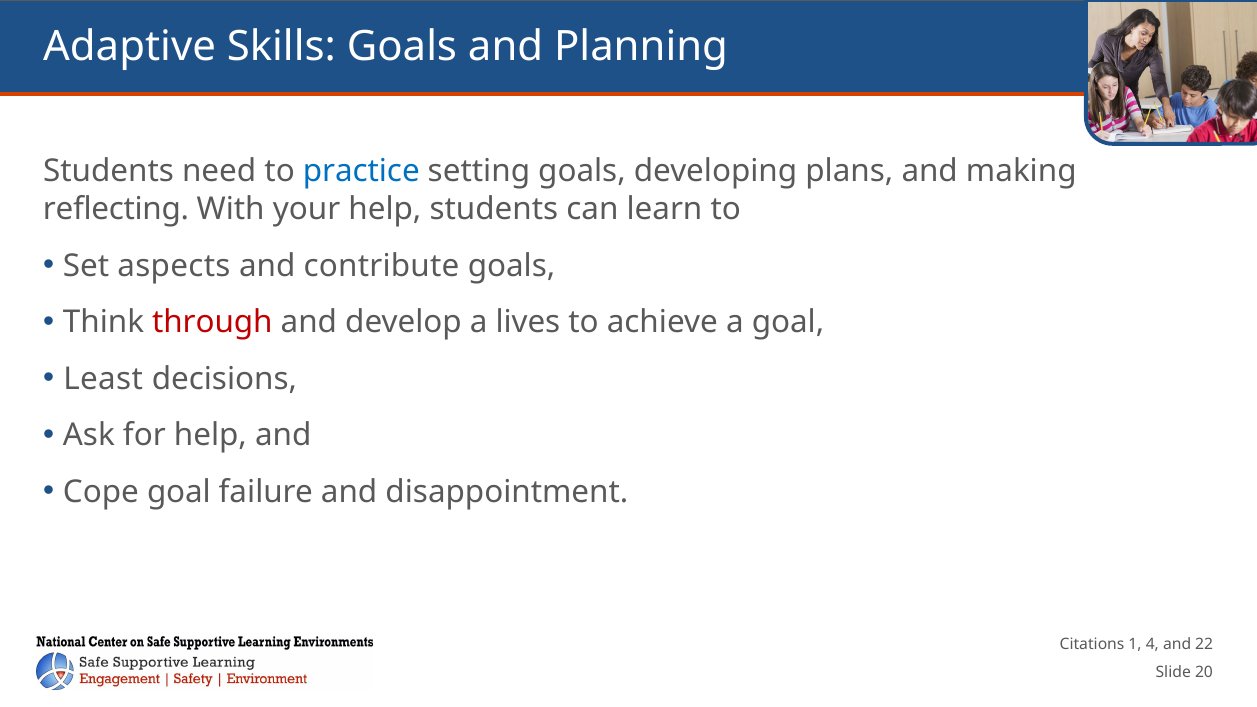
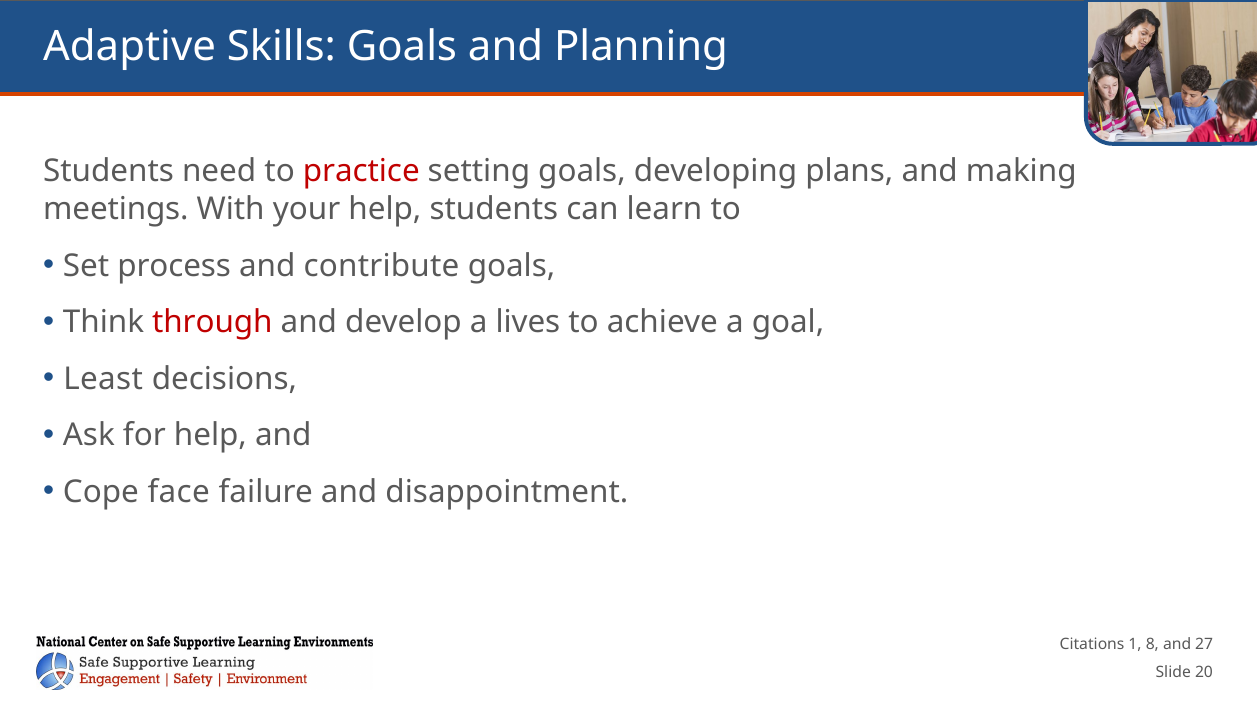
practice colour: blue -> red
reflecting: reflecting -> meetings
aspects: aspects -> process
Cope goal: goal -> face
4: 4 -> 8
22: 22 -> 27
